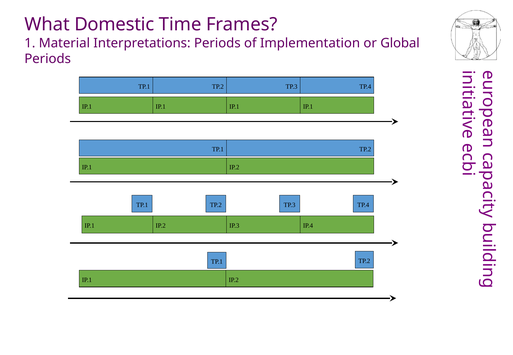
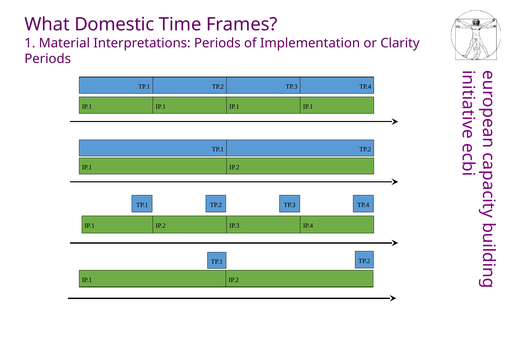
Global: Global -> Clarity
